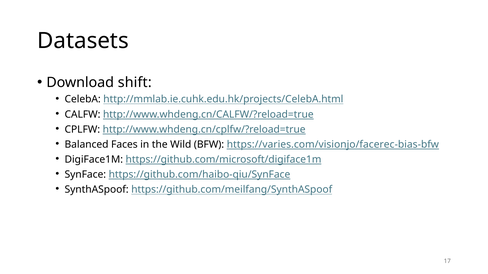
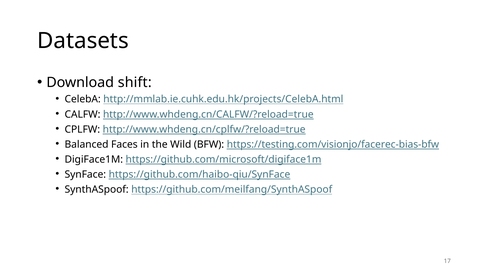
https://varies.com/visionjo/facerec-bias-bfw: https://varies.com/visionjo/facerec-bias-bfw -> https://testing.com/visionjo/facerec-bias-bfw
